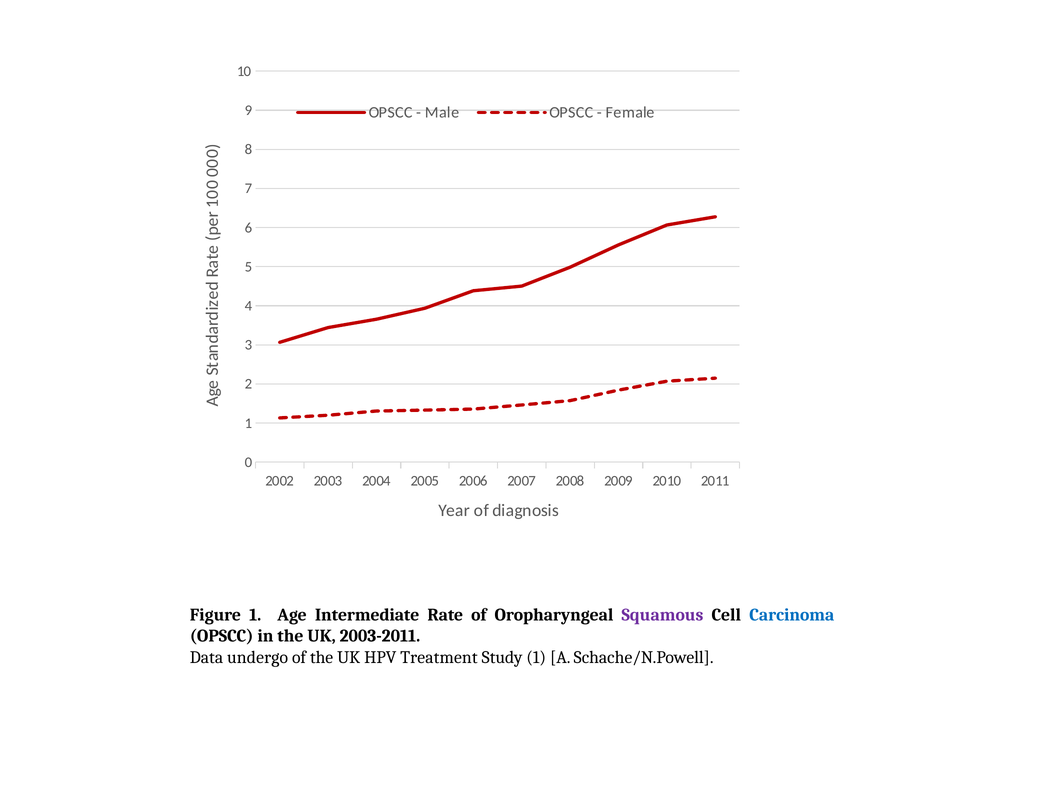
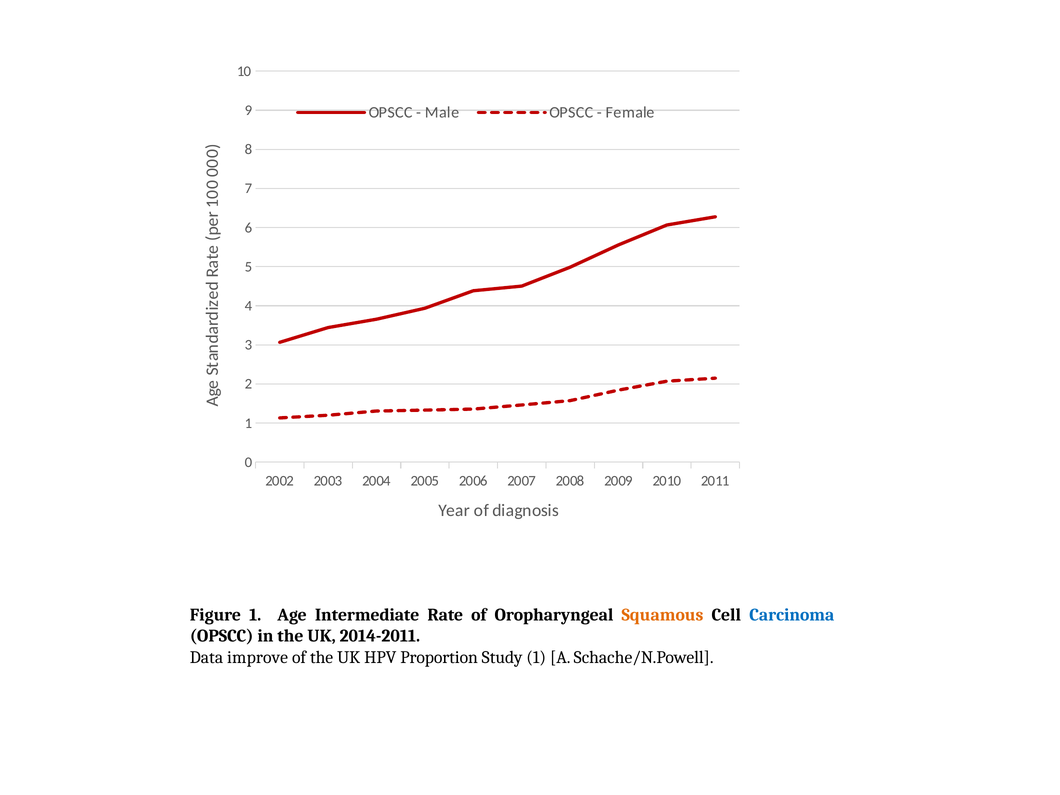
Squamous colour: purple -> orange
2003-2011: 2003-2011 -> 2014-2011
undergo: undergo -> improve
Treatment: Treatment -> Proportion
